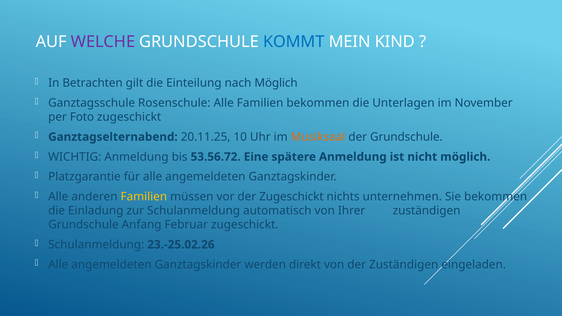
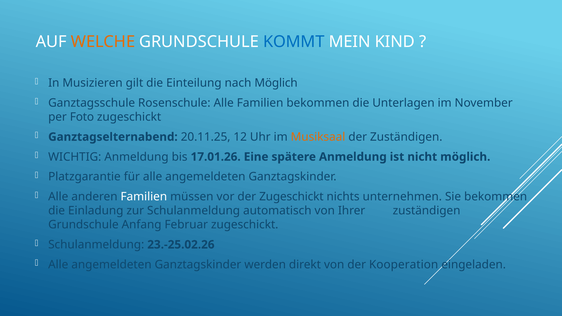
WELCHE colour: purple -> orange
Betrachten: Betrachten -> Musizieren
10: 10 -> 12
der Grundschule: Grundschule -> Zuständigen
53.56.72: 53.56.72 -> 17.01.26
Familien at (144, 197) colour: yellow -> white
der Zuständigen: Zuständigen -> Kooperation
